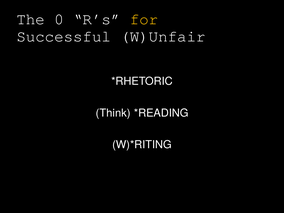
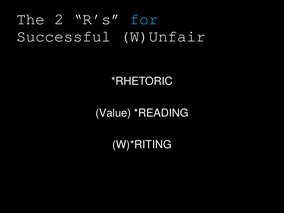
0: 0 -> 2
for colour: yellow -> light blue
Think: Think -> Value
